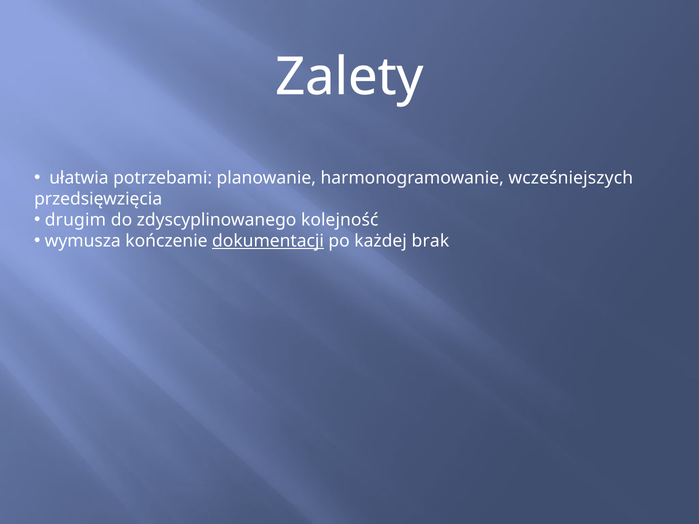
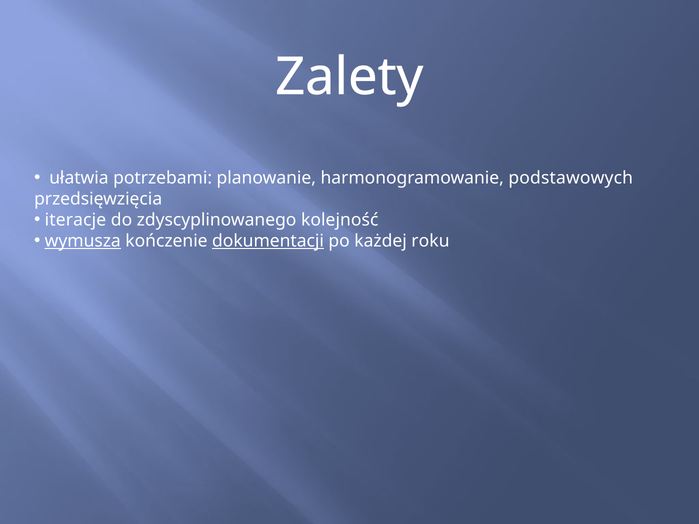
wcześniejszych: wcześniejszych -> podstawowych
drugim: drugim -> iteracje
wymusza underline: none -> present
brak: brak -> roku
